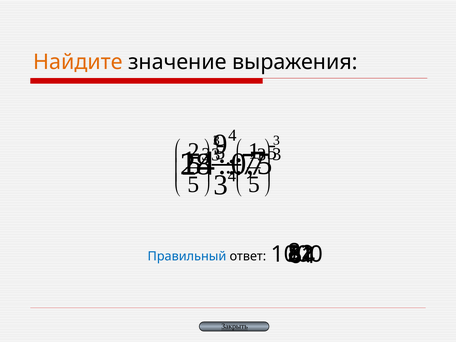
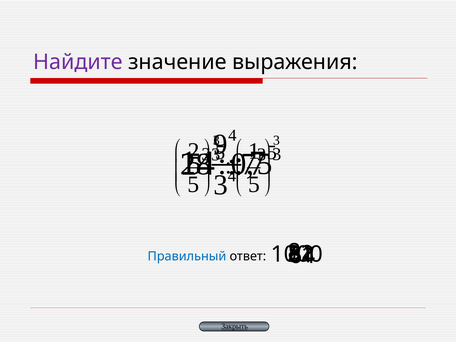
Найдите colour: orange -> purple
